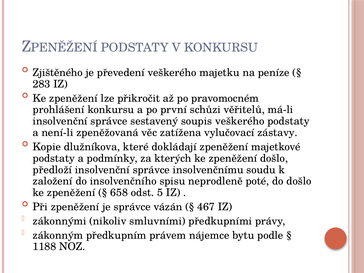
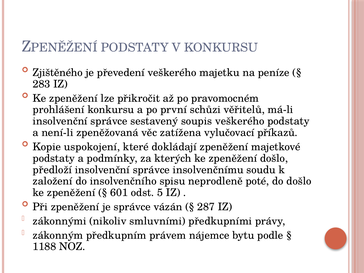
zástavy: zástavy -> příkazů
dlužníkova: dlužníkova -> uspokojení
658: 658 -> 601
467: 467 -> 287
